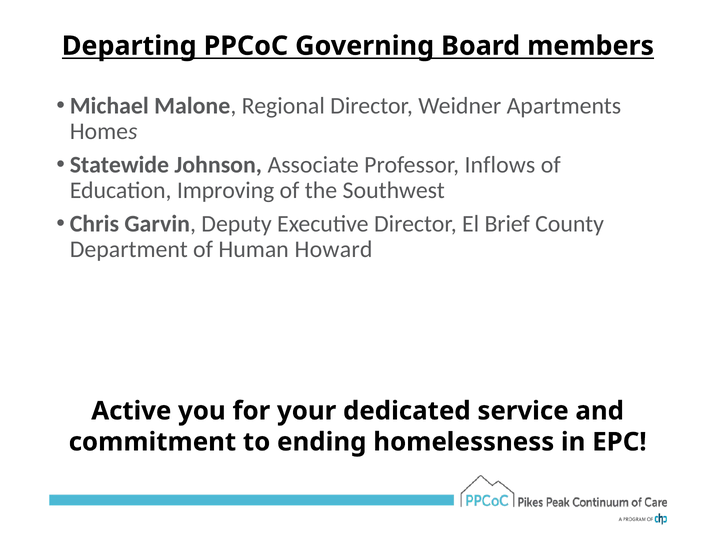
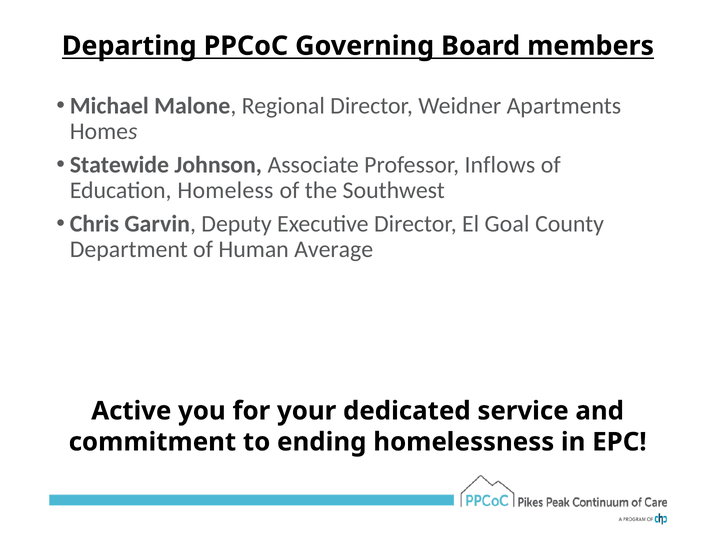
Improving: Improving -> Homeless
Brief: Brief -> Goal
Howard: Howard -> Average
